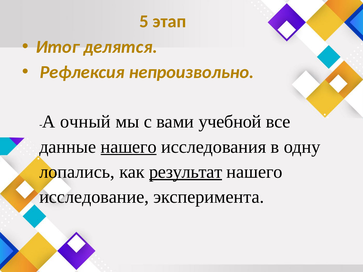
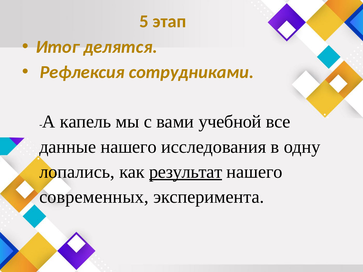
непроизвольно: непроизвольно -> сотрудниками
очный: очный -> капель
нашего at (129, 147) underline: present -> none
исследование: исследование -> современных
